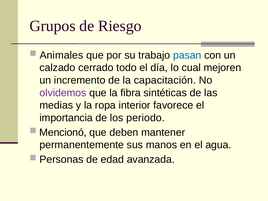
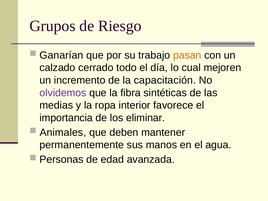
Animales: Animales -> Ganarían
pasan colour: blue -> orange
periodo: periodo -> eliminar
Mencionó: Mencionó -> Animales
